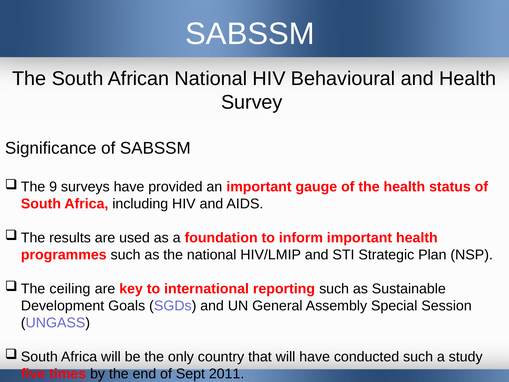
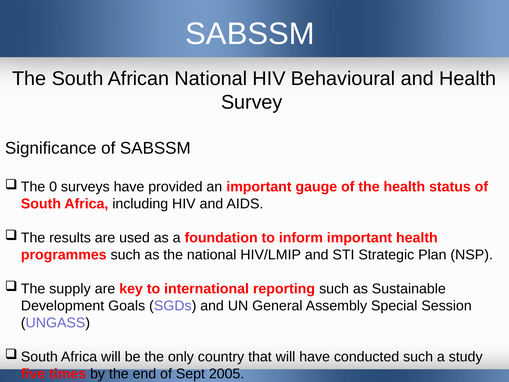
9: 9 -> 0
ceiling: ceiling -> supply
2011: 2011 -> 2005
